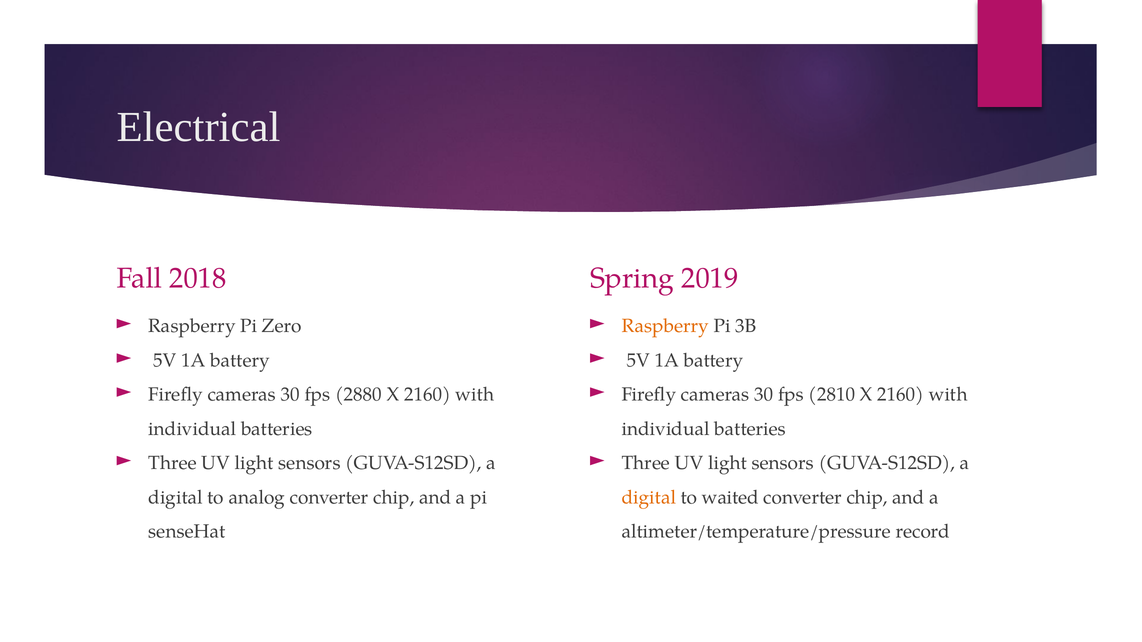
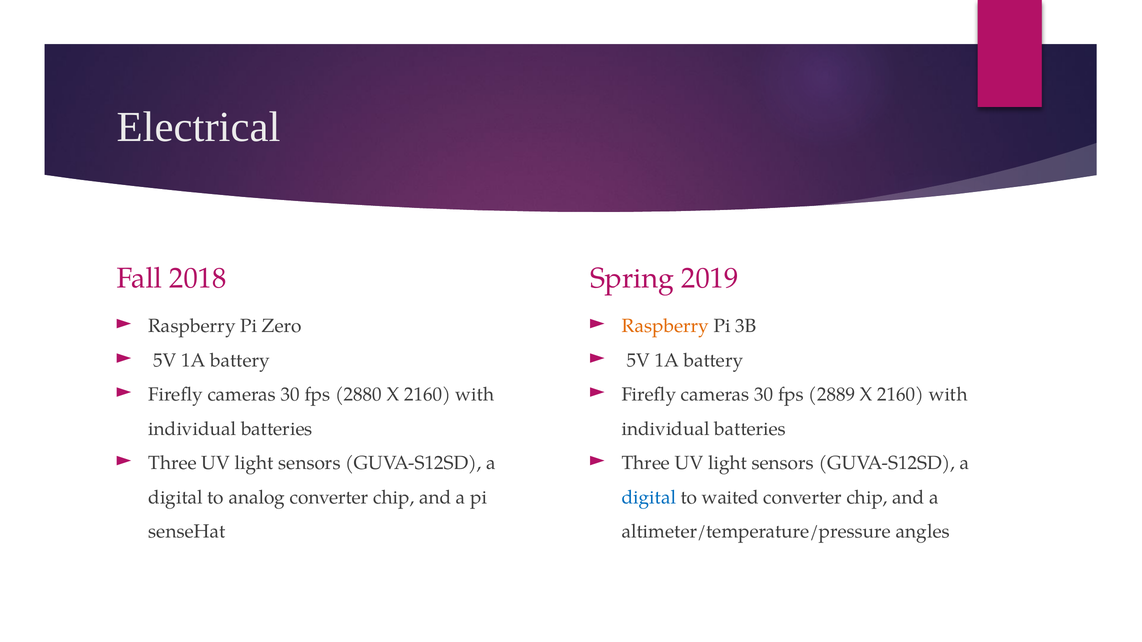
2810: 2810 -> 2889
digital at (649, 498) colour: orange -> blue
record: record -> angles
